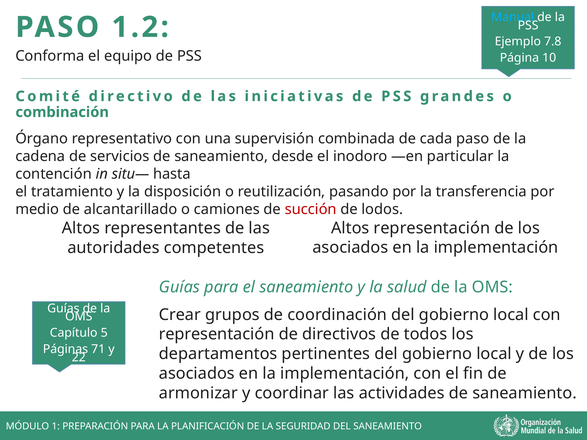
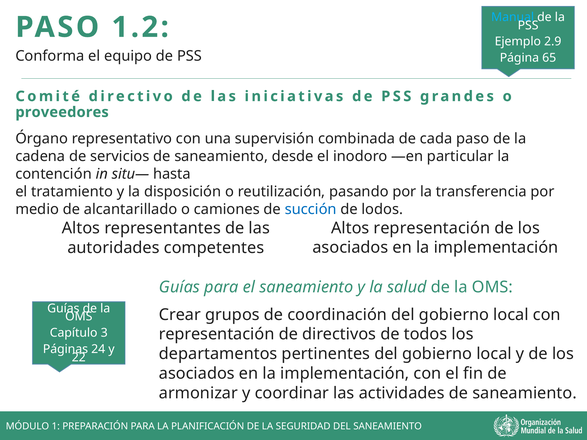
7.8: 7.8 -> 2.9
10: 10 -> 65
combinación: combinación -> proveedores
succión colour: red -> blue
5: 5 -> 3
71: 71 -> 24
